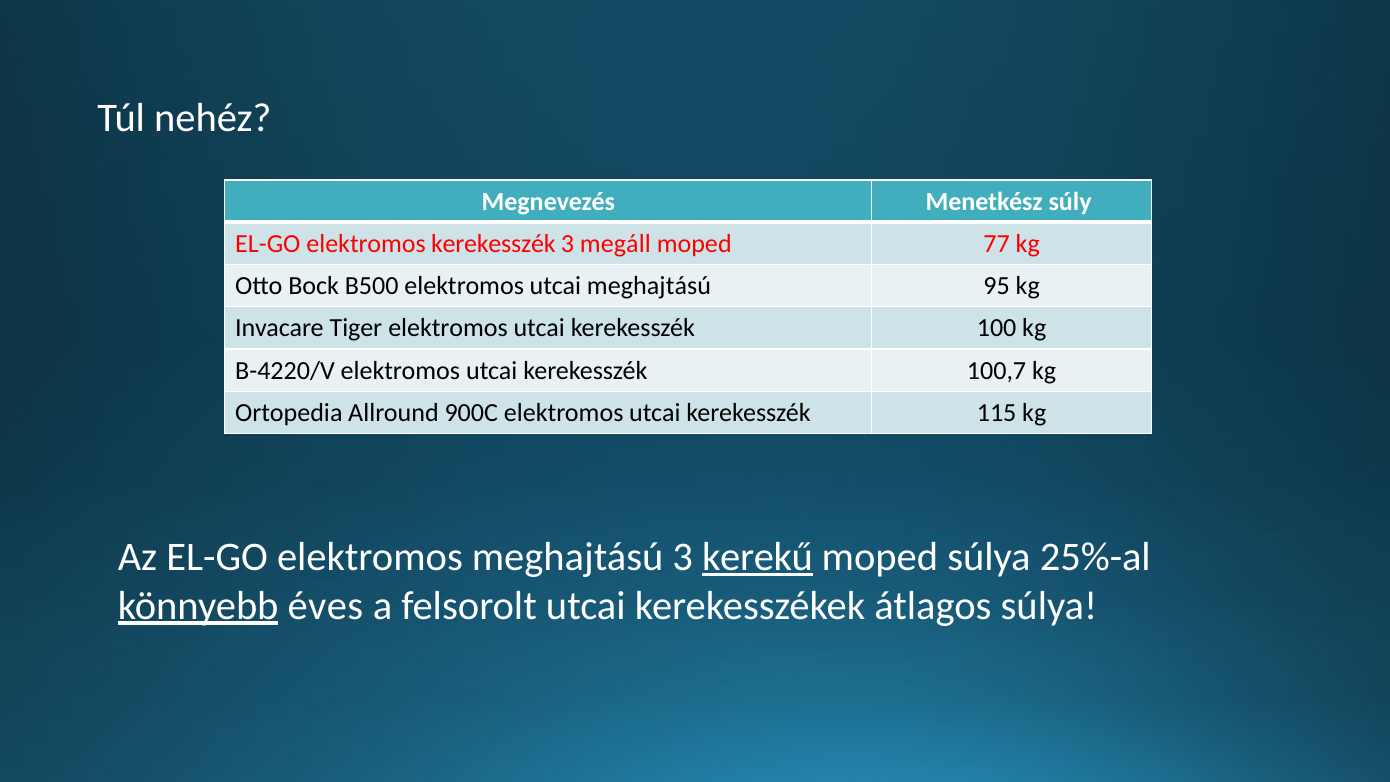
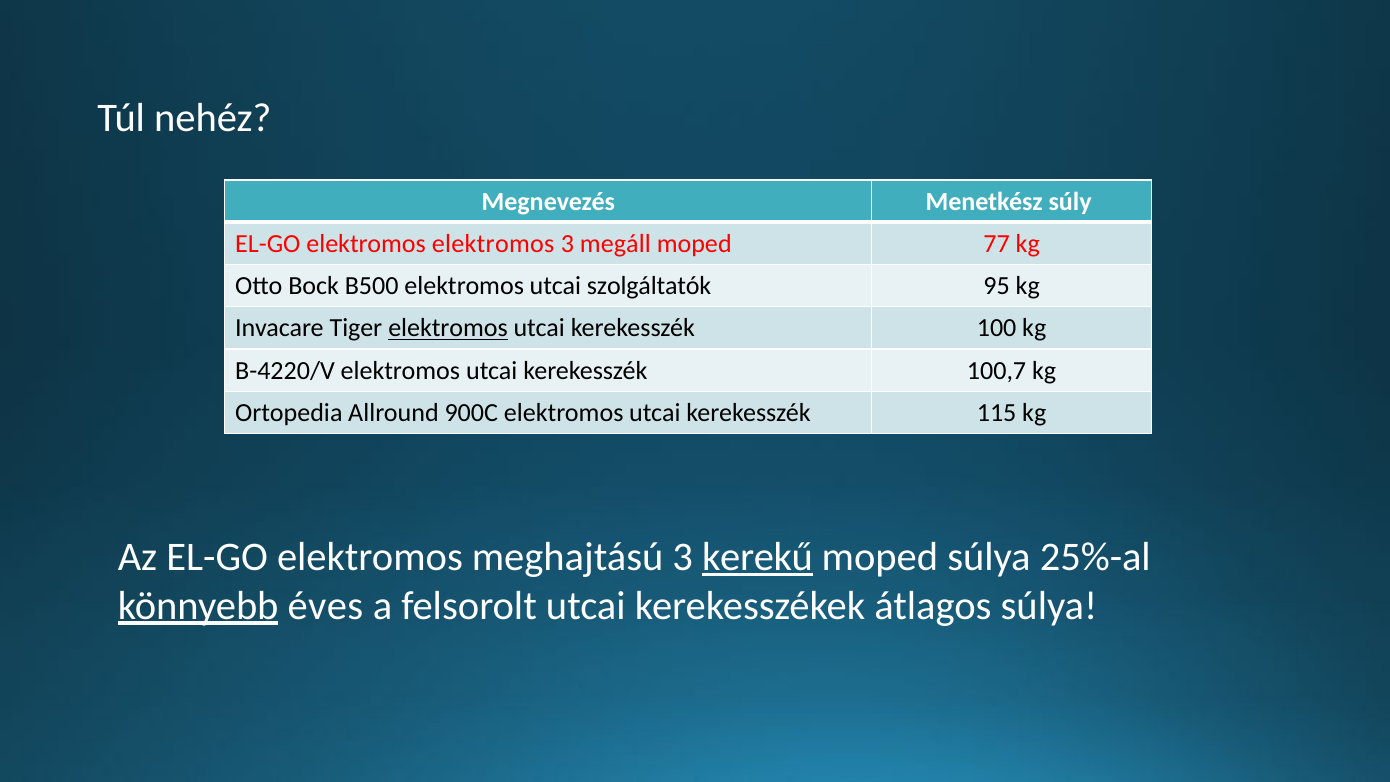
elektromos kerekesszék: kerekesszék -> elektromos
utcai meghajtású: meghajtású -> szolgáltatók
elektromos at (448, 328) underline: none -> present
